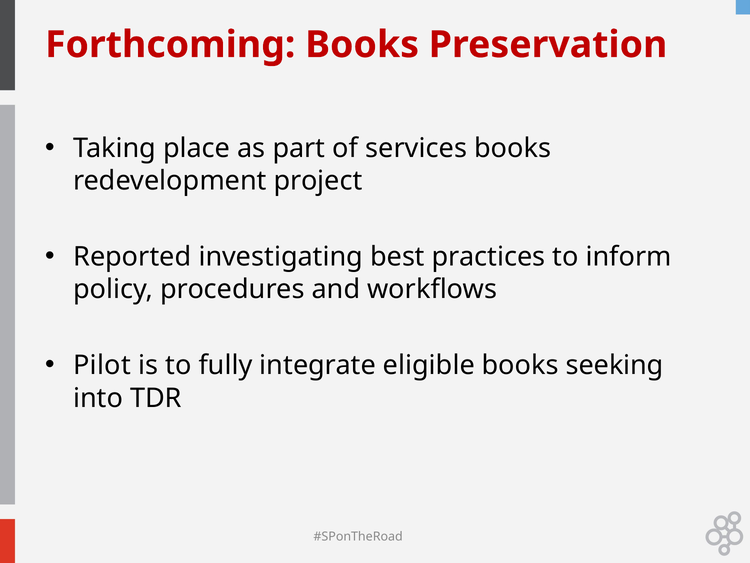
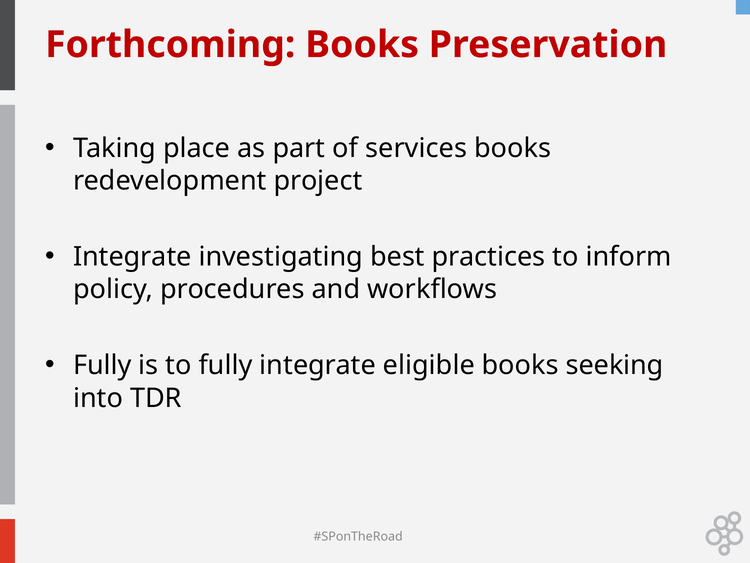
Reported at (132, 257): Reported -> Integrate
Pilot at (102, 365): Pilot -> Fully
